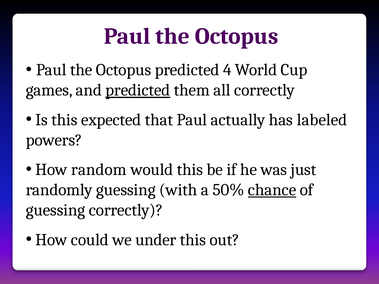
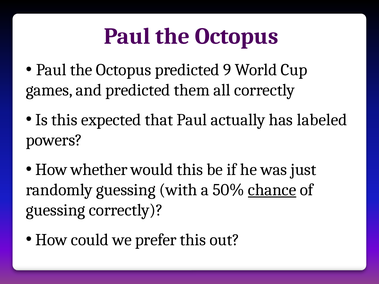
4: 4 -> 9
predicted at (138, 90) underline: present -> none
random: random -> whether
under: under -> prefer
